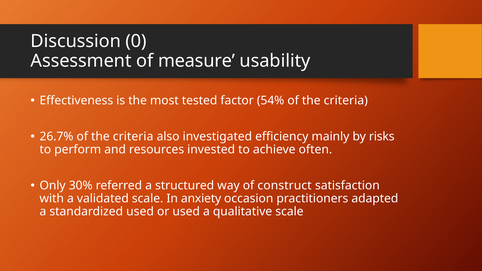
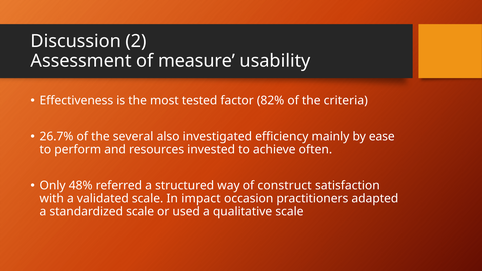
0: 0 -> 2
54%: 54% -> 82%
26.7% of the criteria: criteria -> several
risks: risks -> ease
30%: 30% -> 48%
anxiety: anxiety -> impact
standardized used: used -> scale
